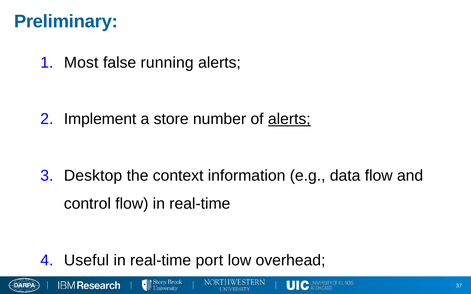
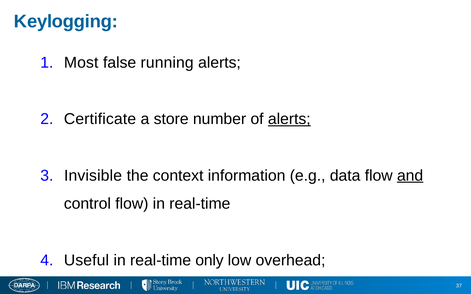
Preliminary: Preliminary -> Keylogging
Implement: Implement -> Certificate
Desktop: Desktop -> Invisible
and underline: none -> present
port: port -> only
